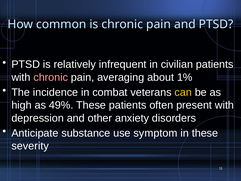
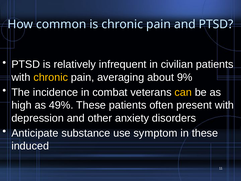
chronic at (51, 77) colour: pink -> yellow
1%: 1% -> 9%
severity: severity -> induced
